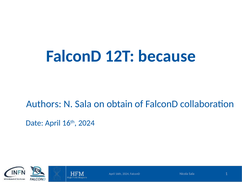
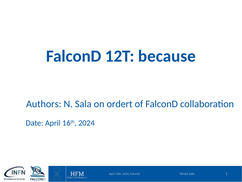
obtain: obtain -> ordert
